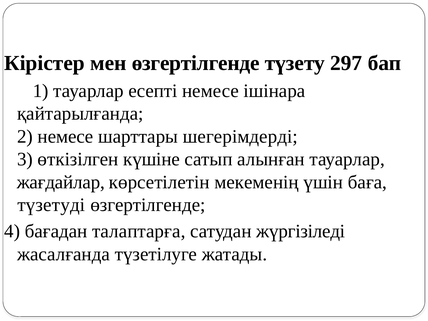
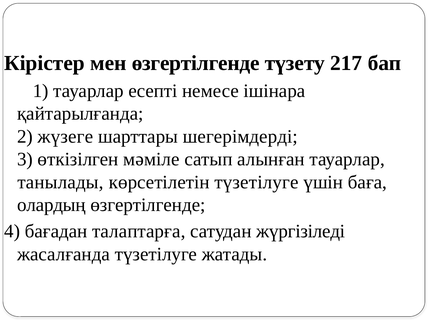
297: 297 -> 217
2 немесе: немесе -> жүзеге
күшіне: күшіне -> мәміле
жағдайлар: жағдайлар -> танылады
көрсетілетін мекеменің: мекеменің -> түзетілуге
түзетуді: түзетуді -> олардың
